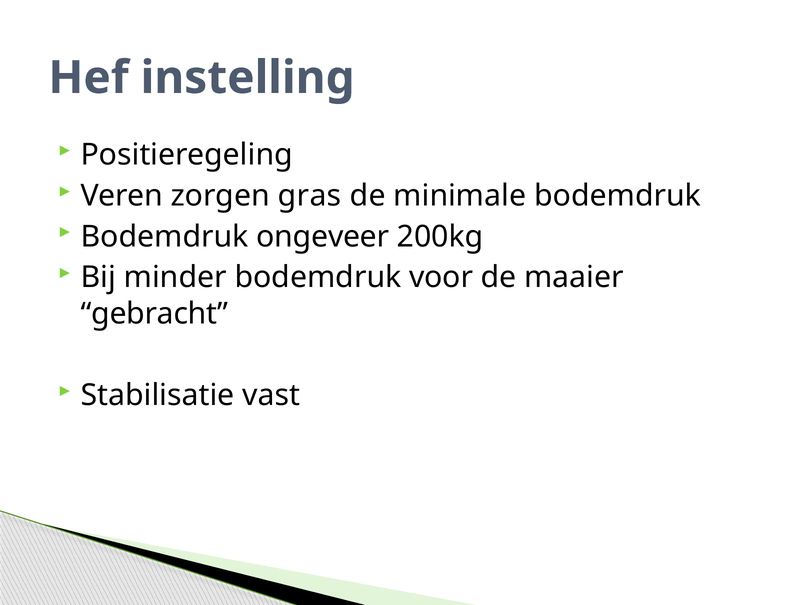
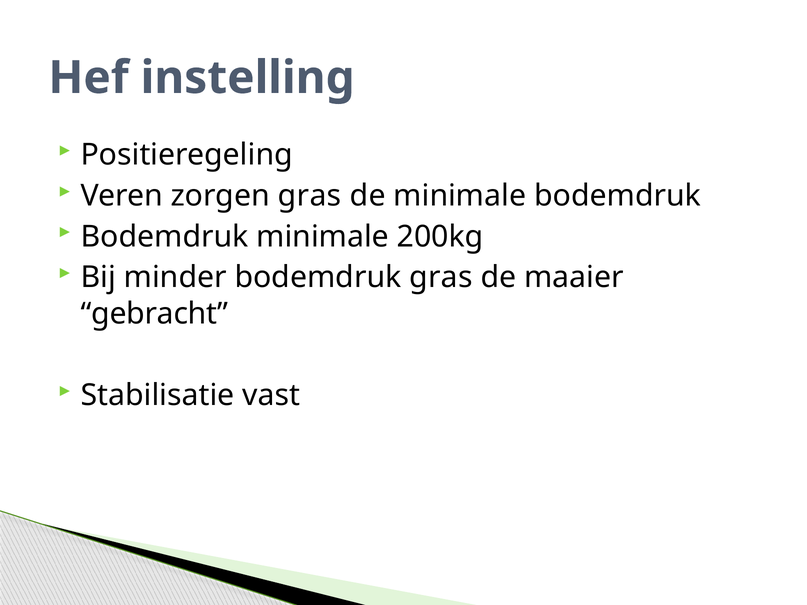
Bodemdruk ongeveer: ongeveer -> minimale
bodemdruk voor: voor -> gras
